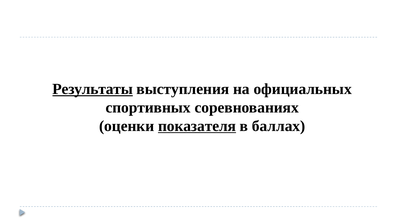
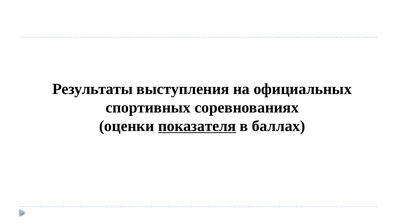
Результаты underline: present -> none
